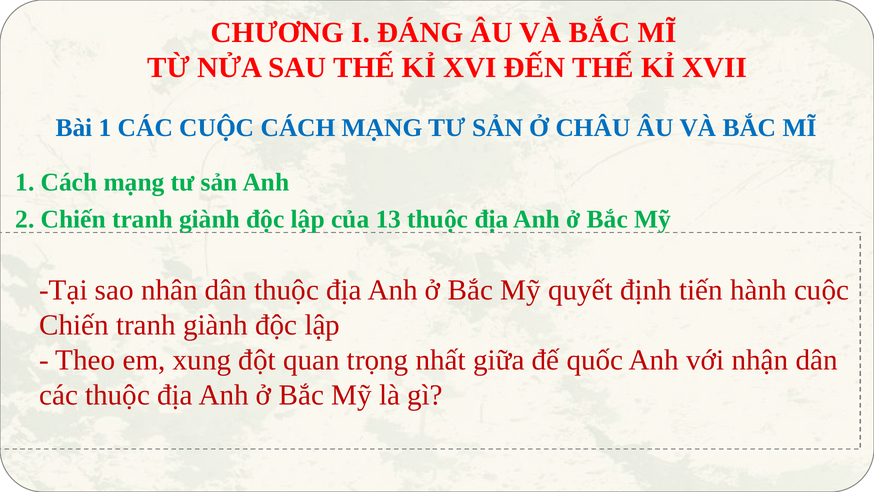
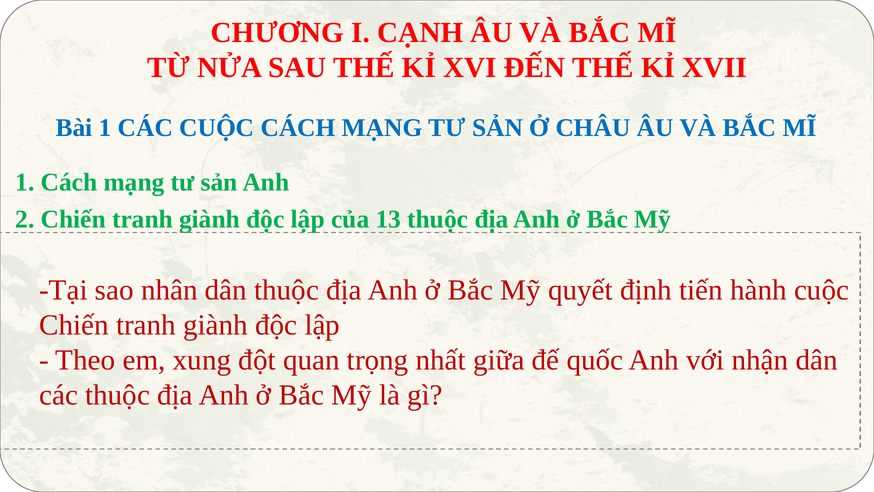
ĐÁNG: ĐÁNG -> CẠNH
